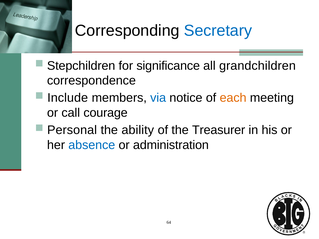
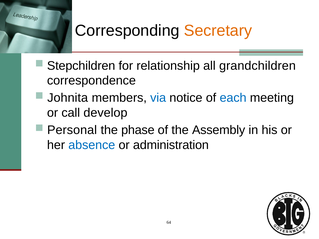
Secretary colour: blue -> orange
significance: significance -> relationship
Include: Include -> Johnita
each colour: orange -> blue
courage: courage -> develop
ability: ability -> phase
Treasurer: Treasurer -> Assembly
